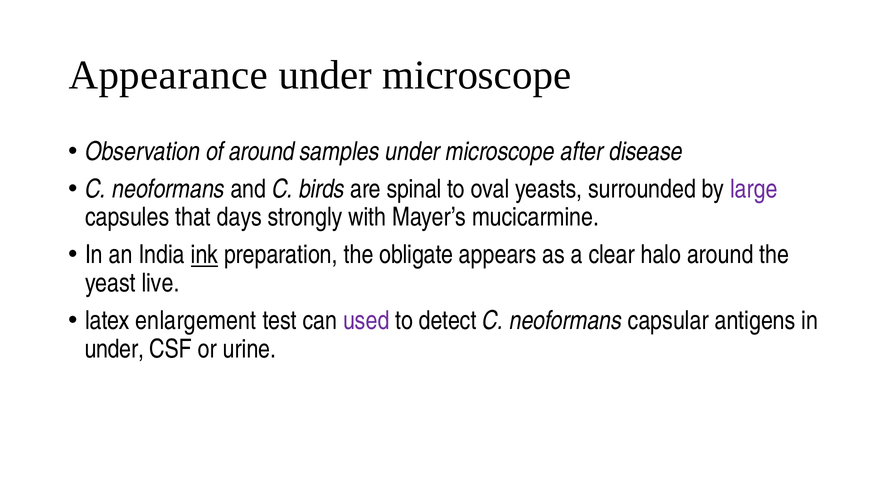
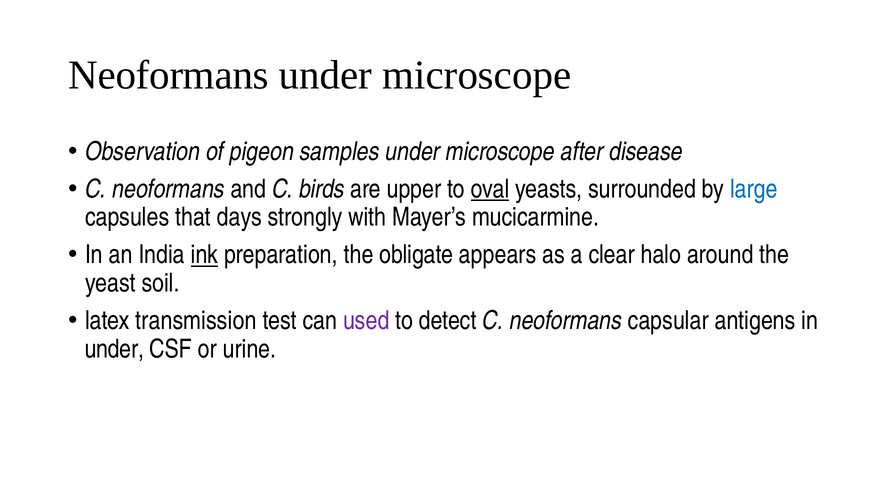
Appearance at (168, 75): Appearance -> Neoformans
of around: around -> pigeon
spinal: spinal -> upper
oval underline: none -> present
large colour: purple -> blue
live: live -> soil
enlargement: enlargement -> transmission
